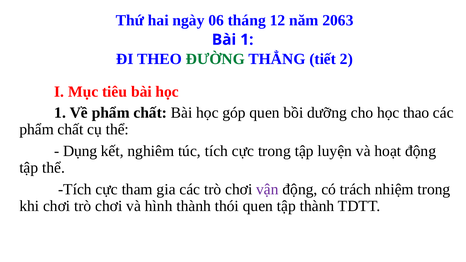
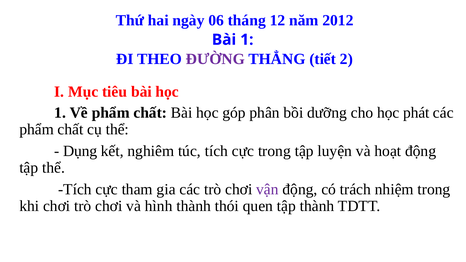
2063: 2063 -> 2012
ĐƯỜNG colour: green -> purple
góp quen: quen -> phân
thao: thao -> phát
